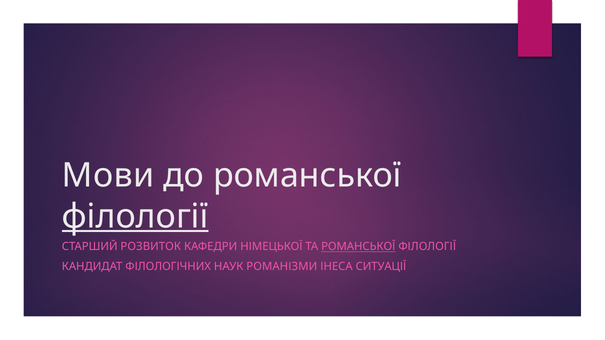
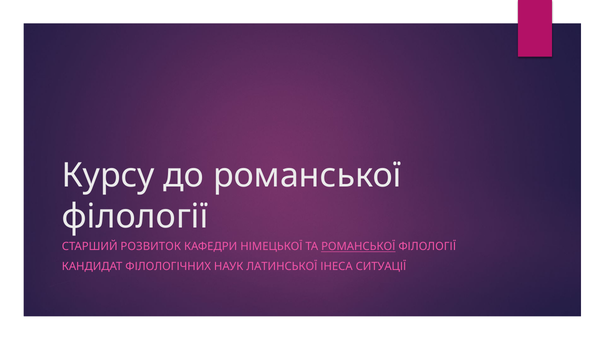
Мови: Мови -> Курсу
філології at (135, 217) underline: present -> none
РОМАНІЗМИ: РОМАНІЗМИ -> ЛАТИНСЬКОЇ
